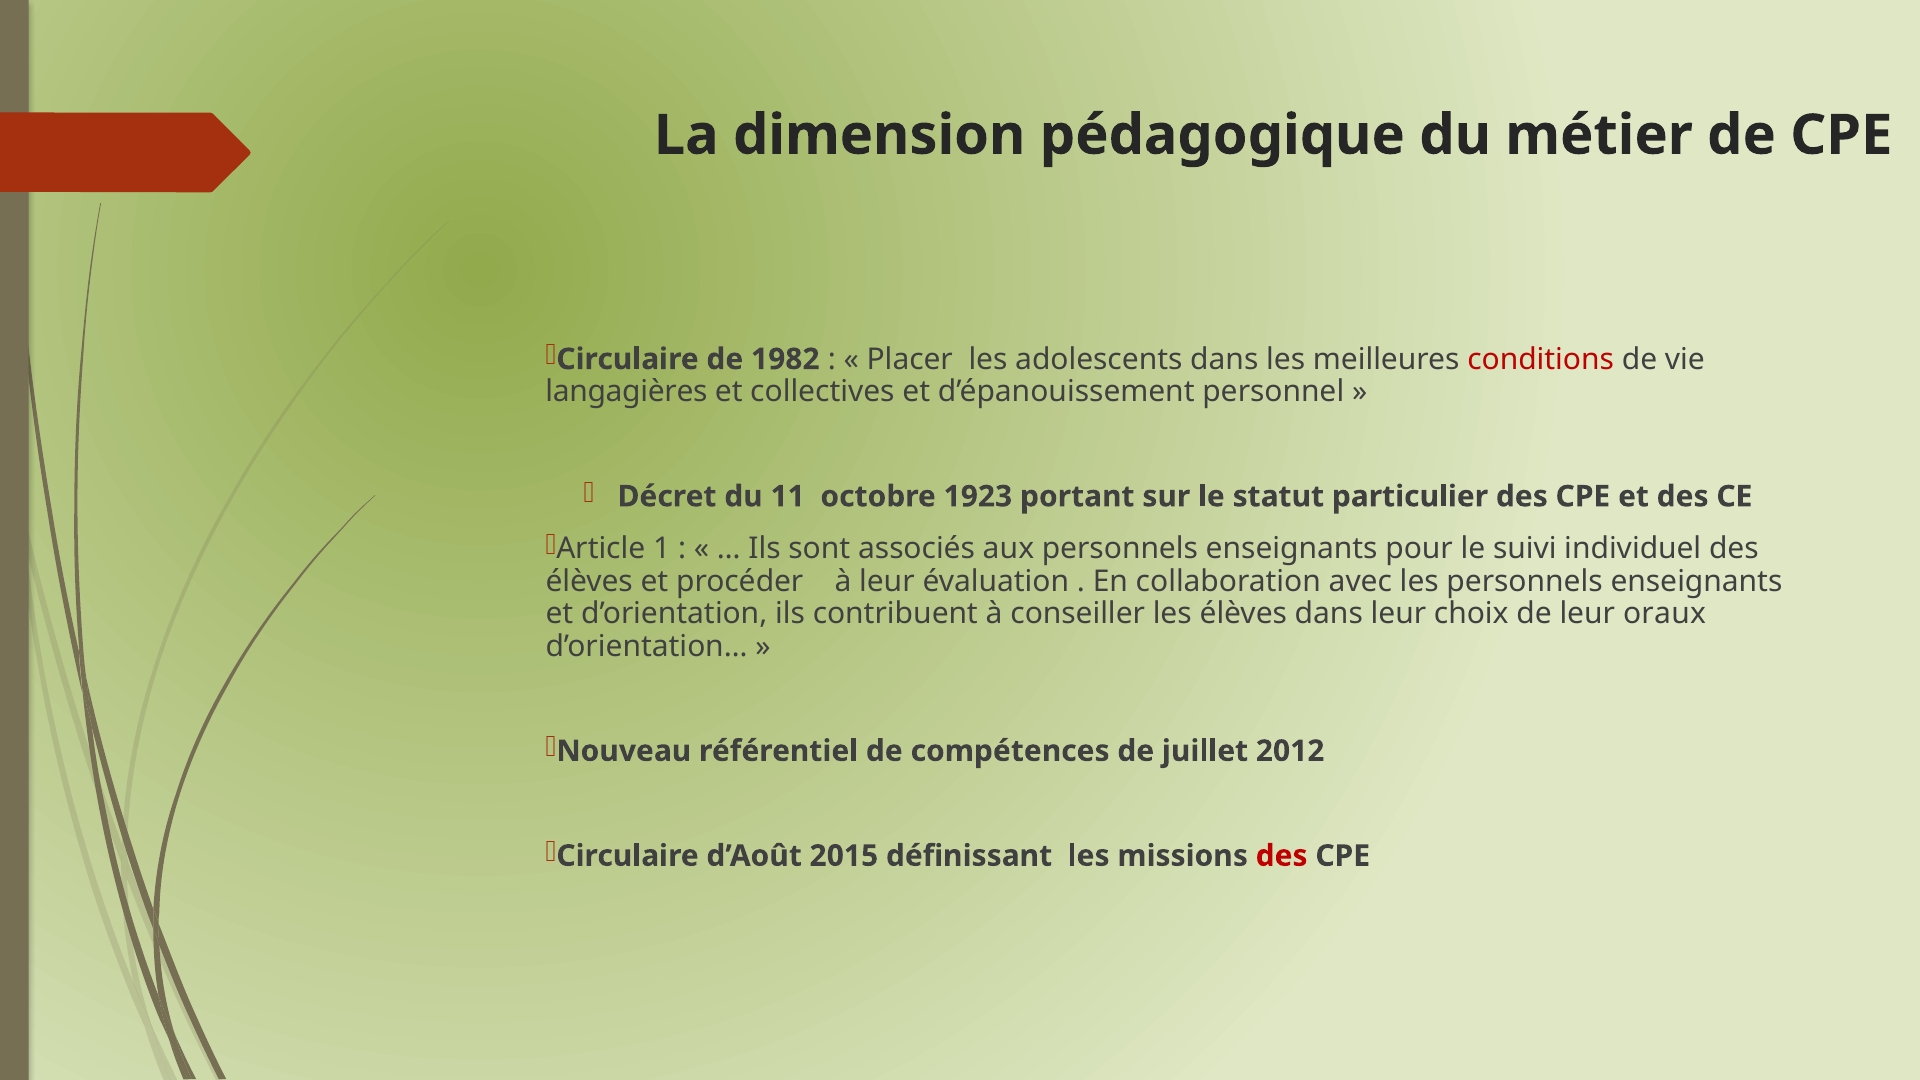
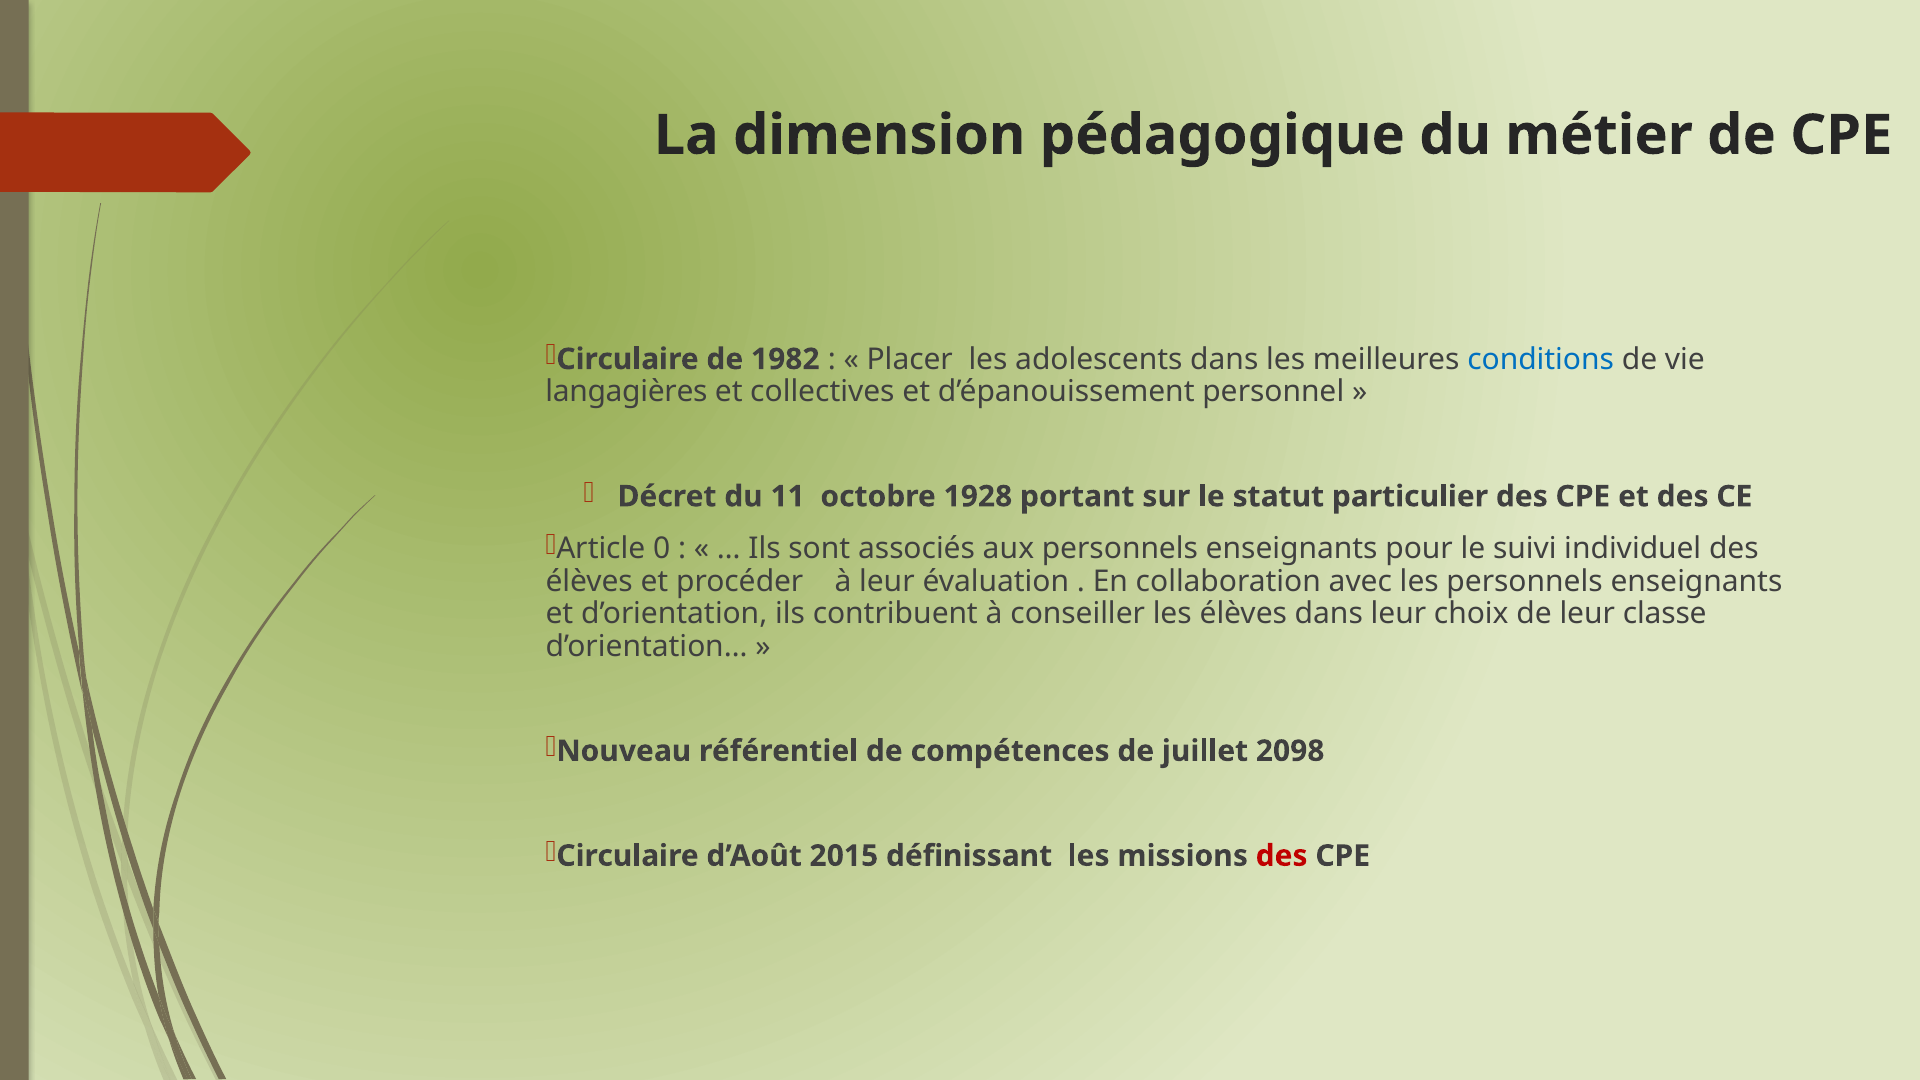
conditions colour: red -> blue
1923: 1923 -> 1928
1: 1 -> 0
oraux: oraux -> classe
2012: 2012 -> 2098
